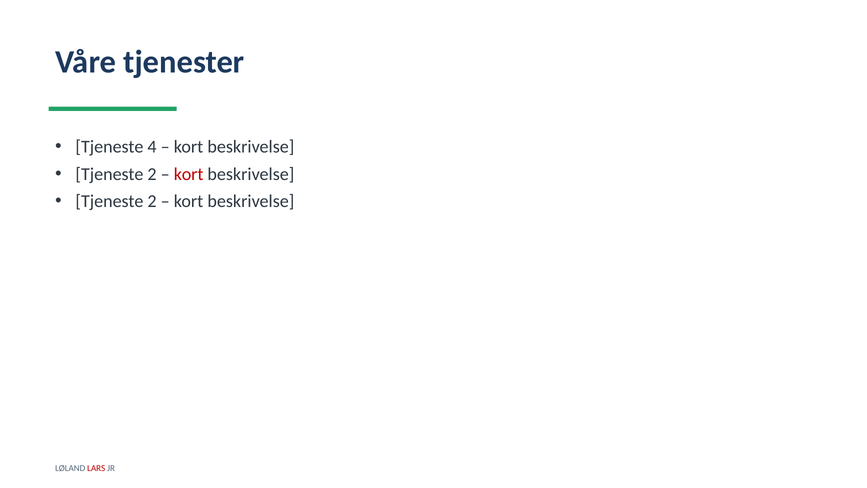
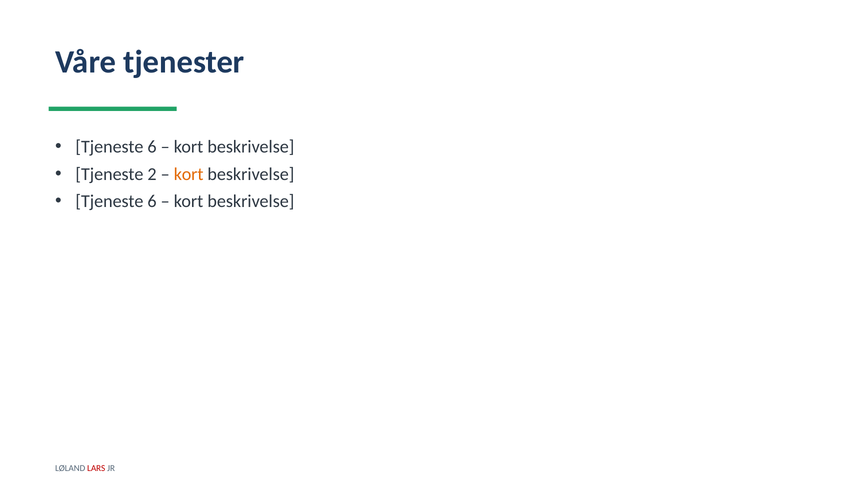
4 at (152, 147): 4 -> 6
kort at (189, 174) colour: red -> orange
2 at (152, 201): 2 -> 6
